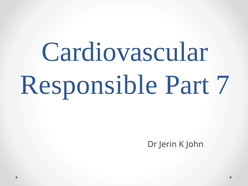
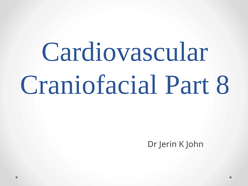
Responsible: Responsible -> Craniofacial
7: 7 -> 8
